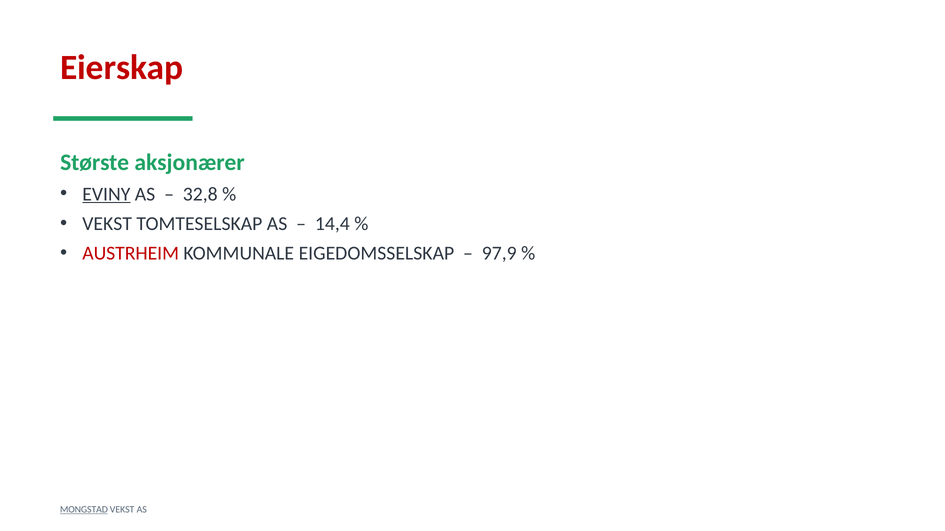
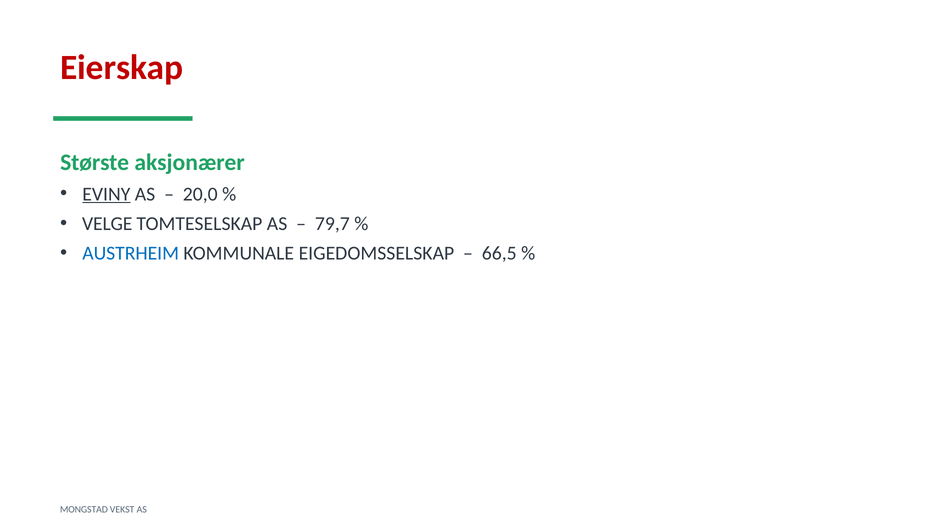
32,8: 32,8 -> 20,0
VEKST at (107, 224): VEKST -> VELGE
14,4: 14,4 -> 79,7
AUSTRHEIM colour: red -> blue
97,9: 97,9 -> 66,5
MONGSTAD underline: present -> none
